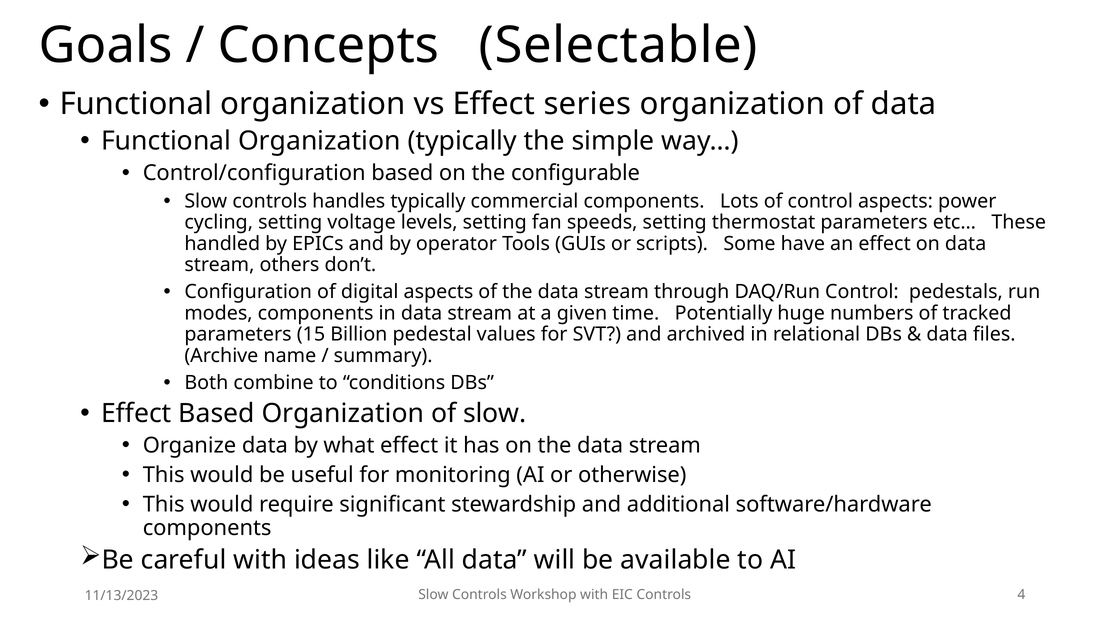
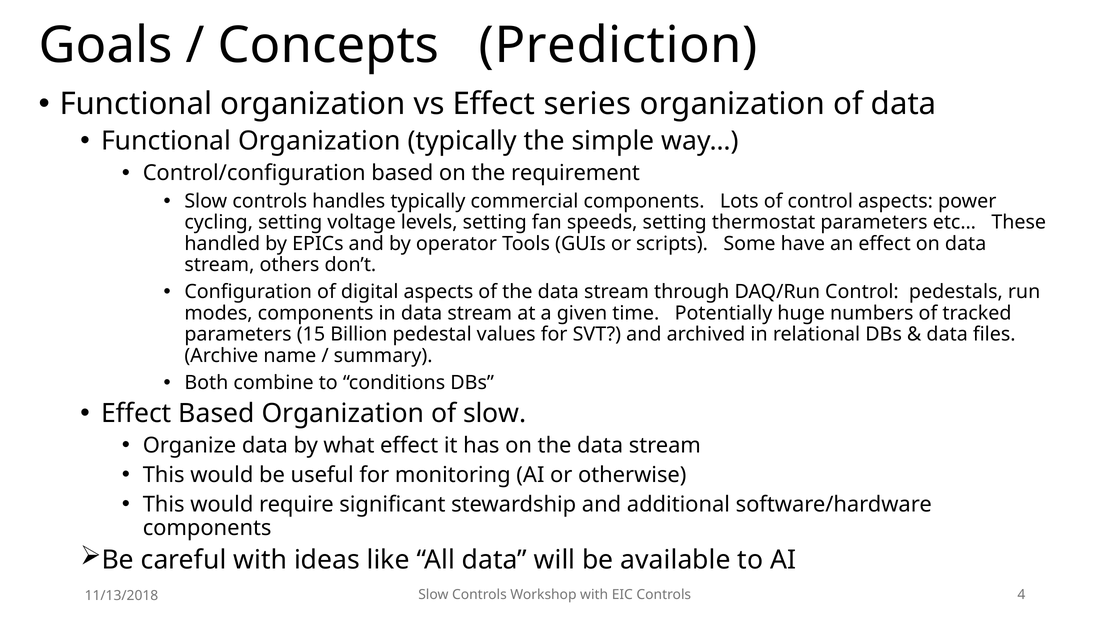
Selectable: Selectable -> Prediction
configurable: configurable -> requirement
11/13/2023: 11/13/2023 -> 11/13/2018
